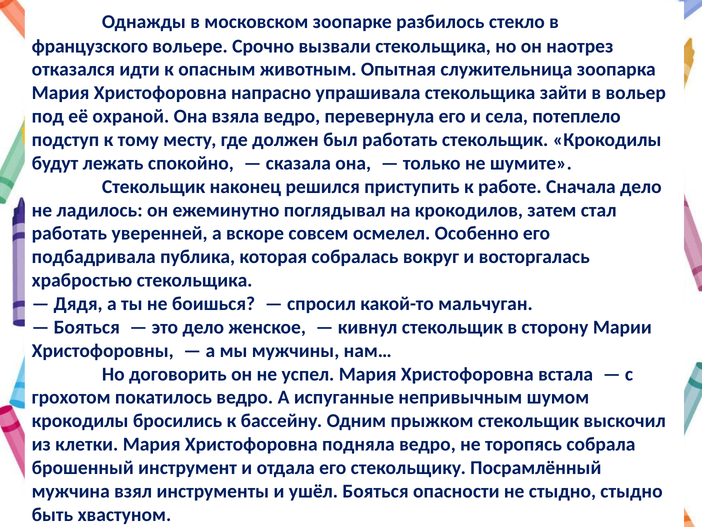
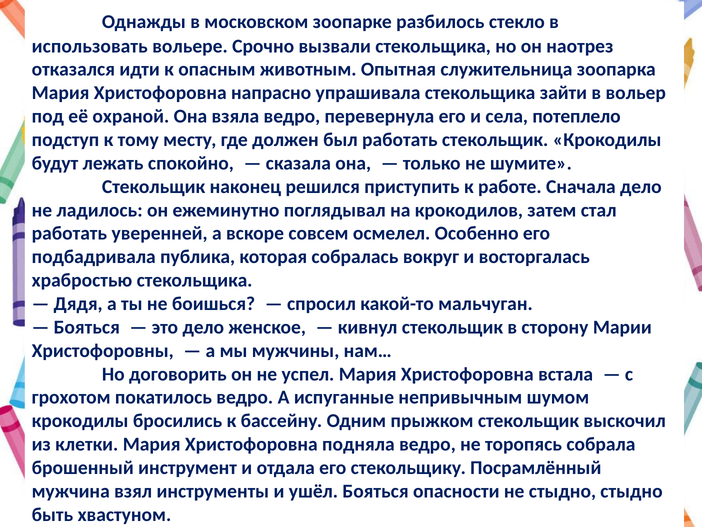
французского: французского -> использовать
